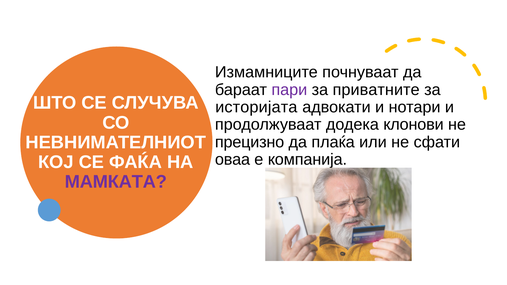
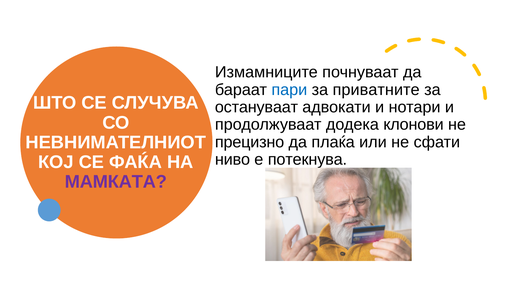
пари colour: purple -> blue
историјата: историјата -> остануваат
оваа: оваа -> ниво
компанија: компанија -> потекнува
